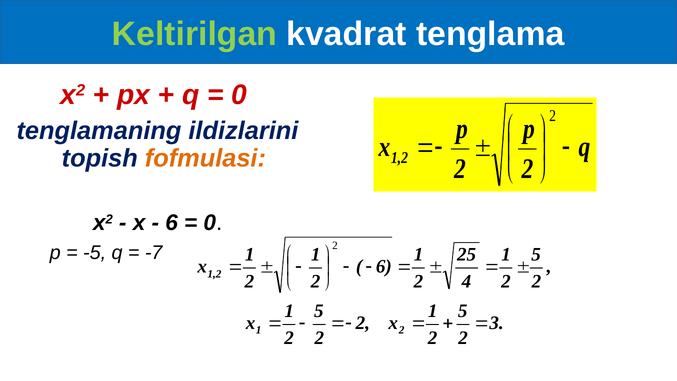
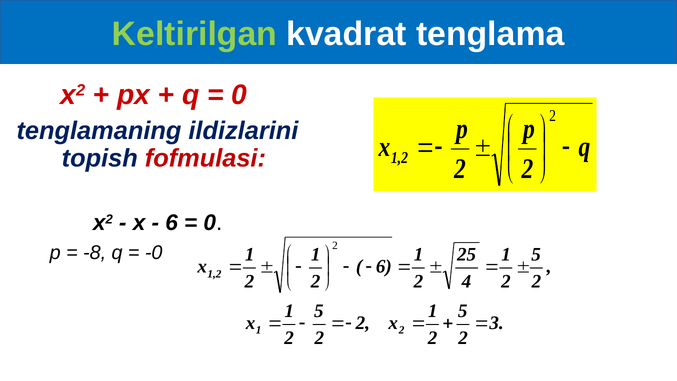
fofmulasi colour: orange -> red
-5: -5 -> -8
-7: -7 -> -0
